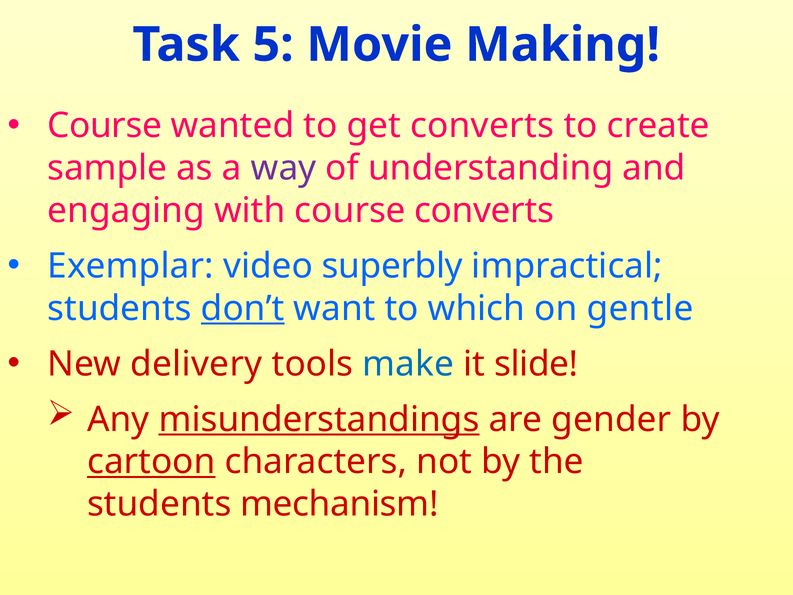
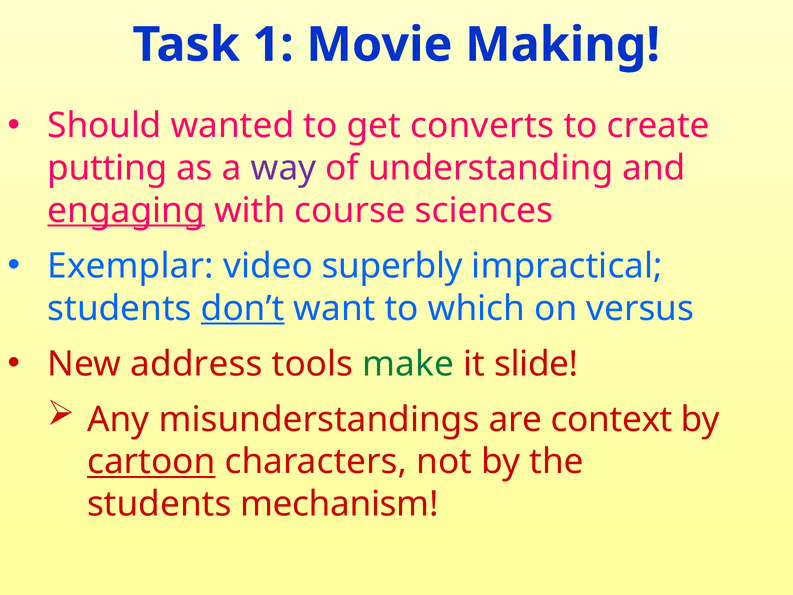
5: 5 -> 1
Course at (105, 126): Course -> Should
sample: sample -> putting
engaging underline: none -> present
course converts: converts -> sciences
gentle: gentle -> versus
delivery: delivery -> address
make colour: blue -> green
misunderstandings underline: present -> none
gender: gender -> context
